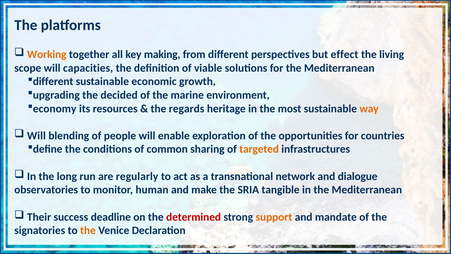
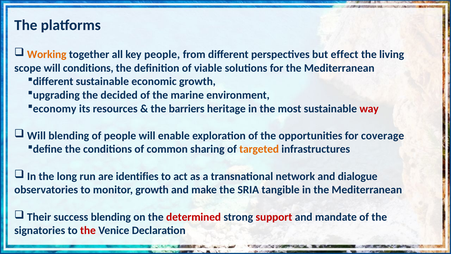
key making: making -> people
will capacities: capacities -> conditions
regards: regards -> barriers
way colour: orange -> red
countries: countries -> coverage
regularly: regularly -> identifies
monitor human: human -> growth
success deadline: deadline -> blending
support colour: orange -> red
the at (88, 230) colour: orange -> red
